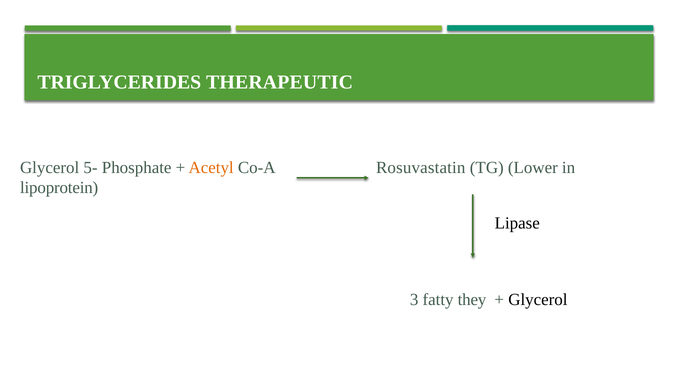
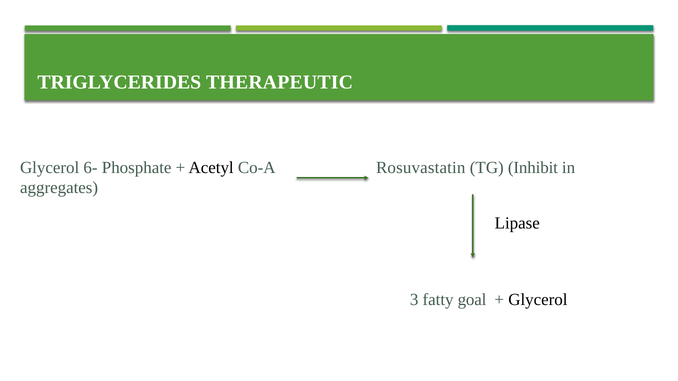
5-: 5- -> 6-
Acetyl colour: orange -> black
Lower: Lower -> Inhibit
lipoprotein: lipoprotein -> aggregates
they: they -> goal
